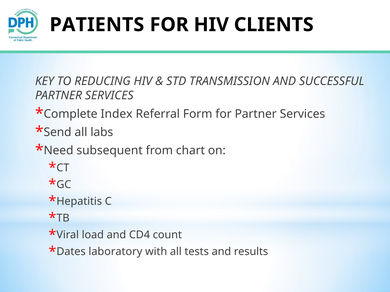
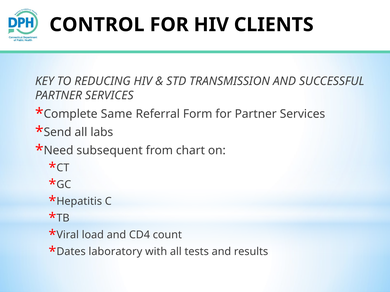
PATIENTS: PATIENTS -> CONTROL
Index: Index -> Same
